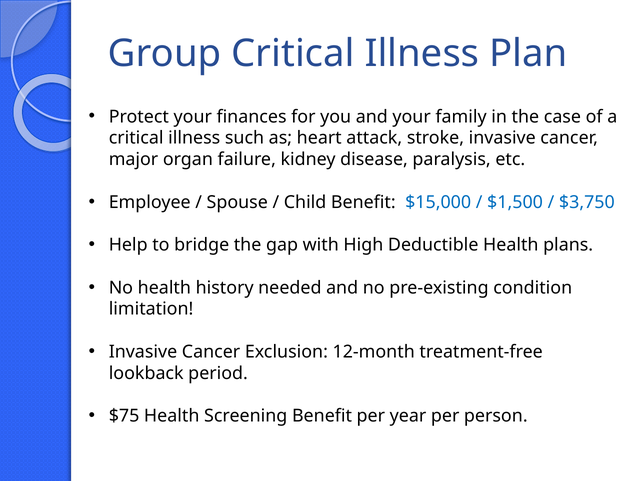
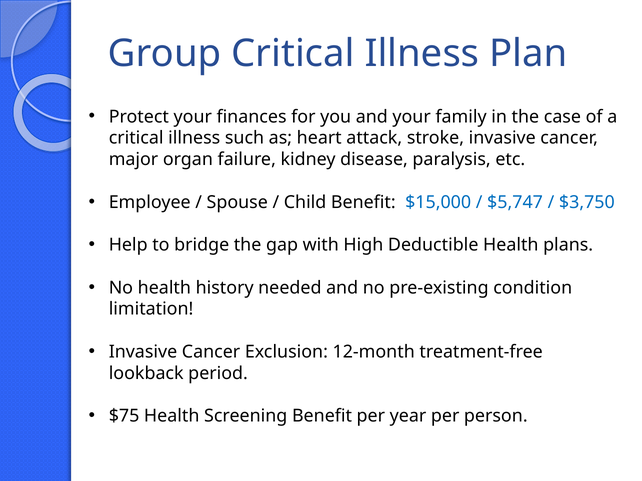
$1,500: $1,500 -> $5,747
